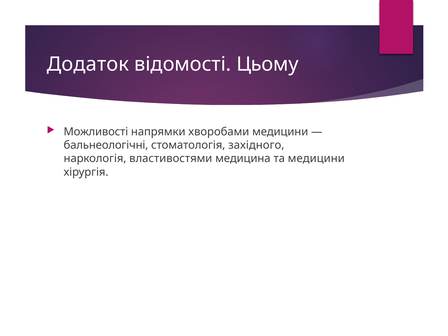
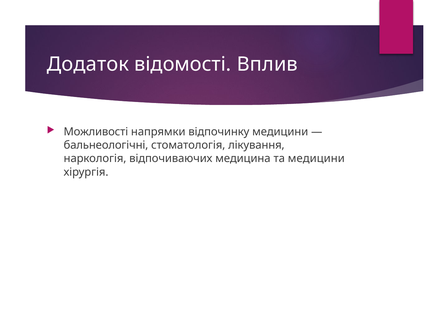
Цьому: Цьому -> Вплив
хворобами: хворобами -> відпочинку
західного: західного -> лікування
властивостями: властивостями -> відпочиваючих
